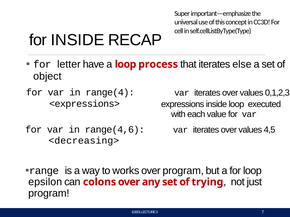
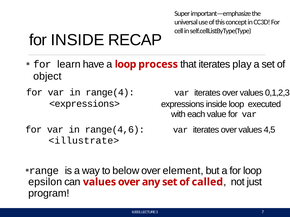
letter: letter -> learn
else: else -> play
<decreasing>: <decreasing> -> <illustrate>
works: works -> below
over program: program -> element
can colons: colons -> values
trying: trying -> called
